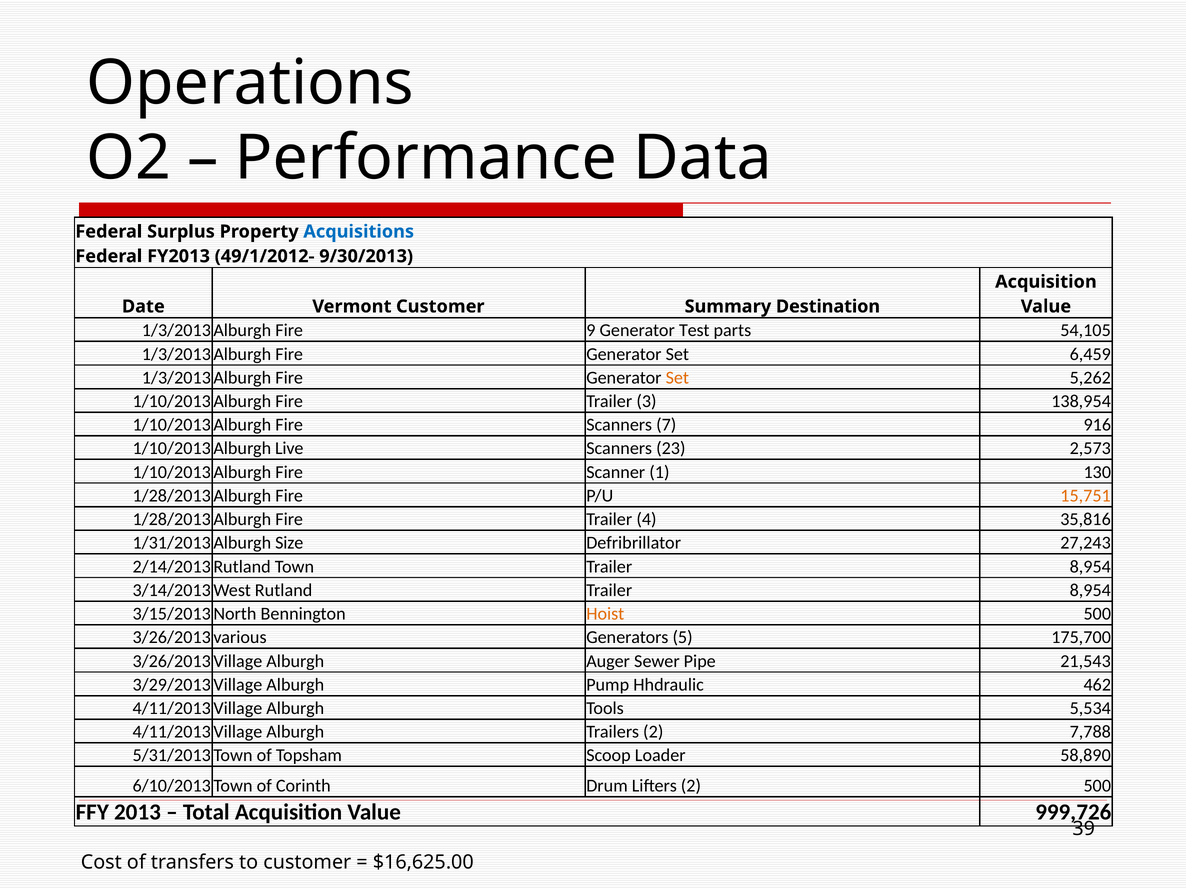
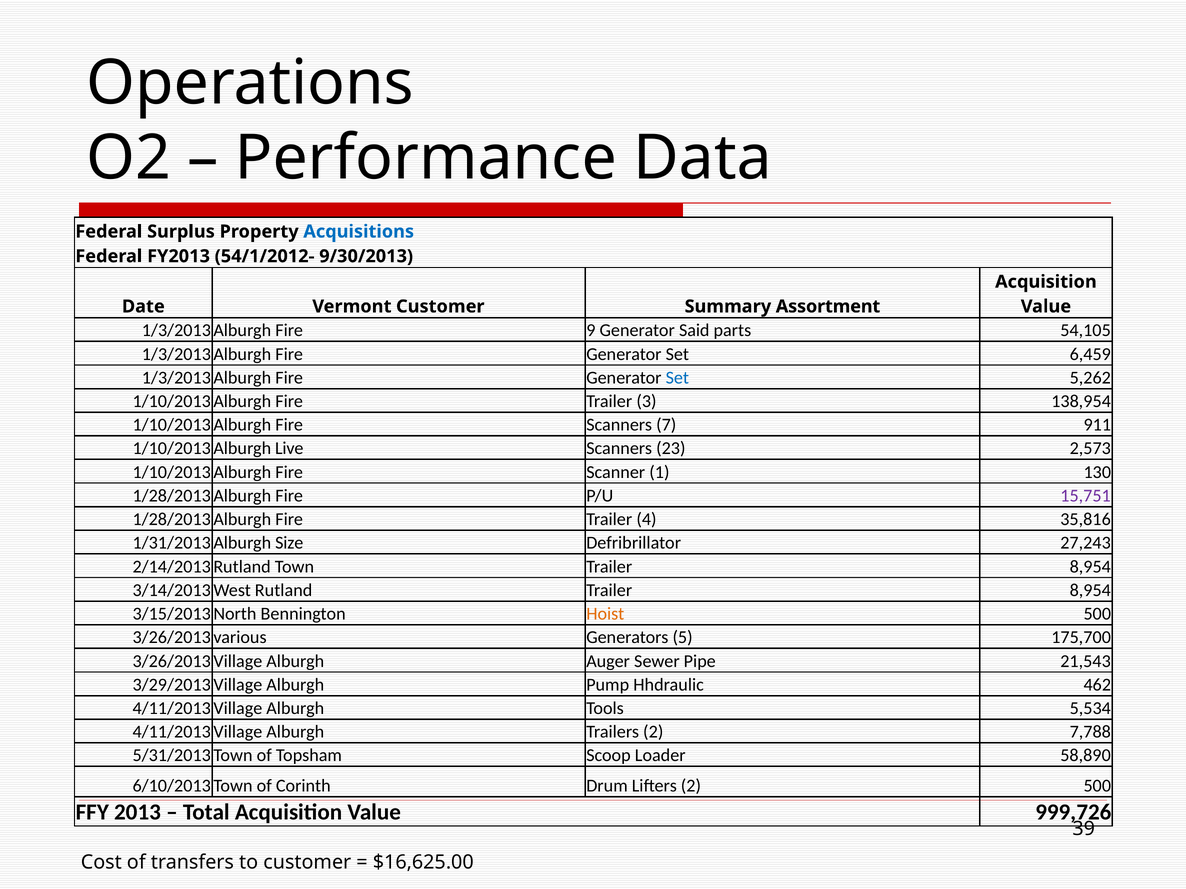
49/1/2012-: 49/1/2012- -> 54/1/2012-
Destination: Destination -> Assortment
Test: Test -> Said
Set at (677, 378) colour: orange -> blue
916: 916 -> 911
15,751 colour: orange -> purple
